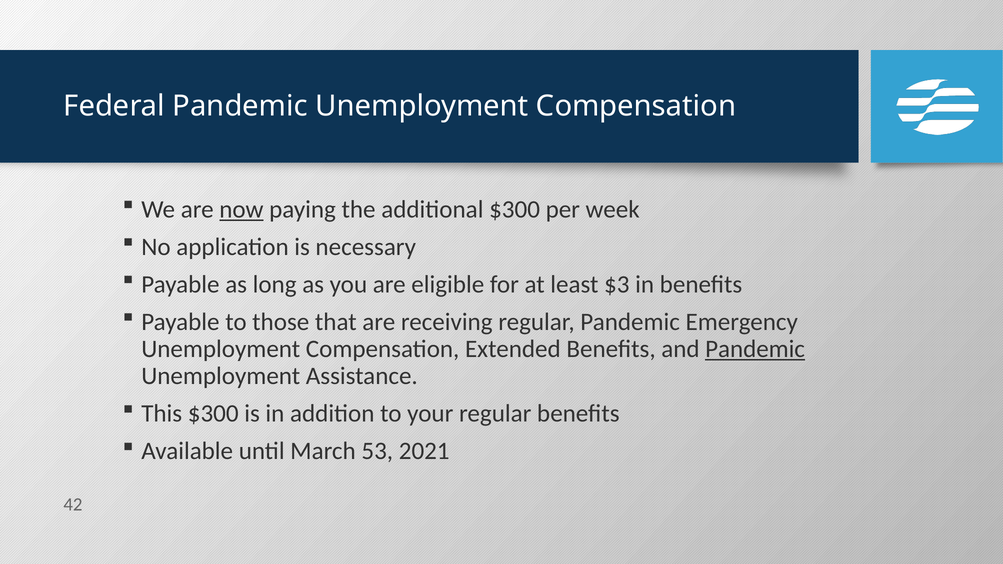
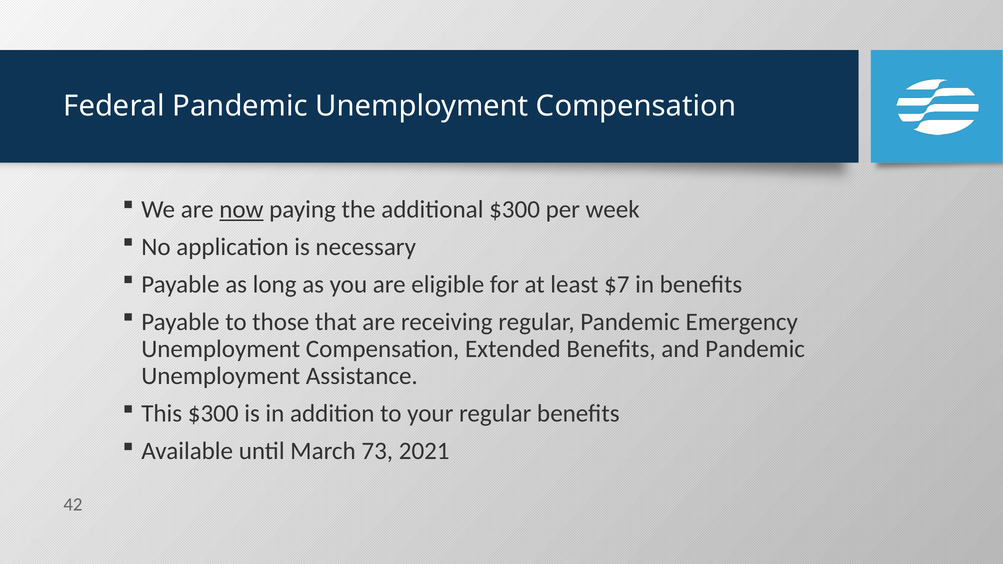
$3: $3 -> $7
Pandemic at (755, 349) underline: present -> none
53: 53 -> 73
